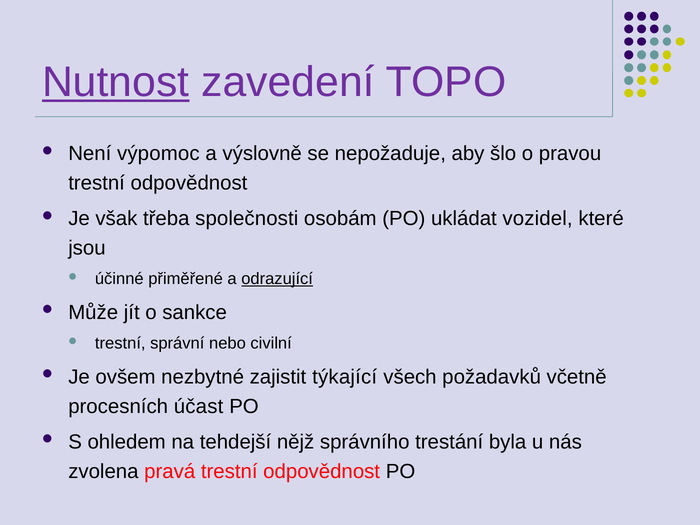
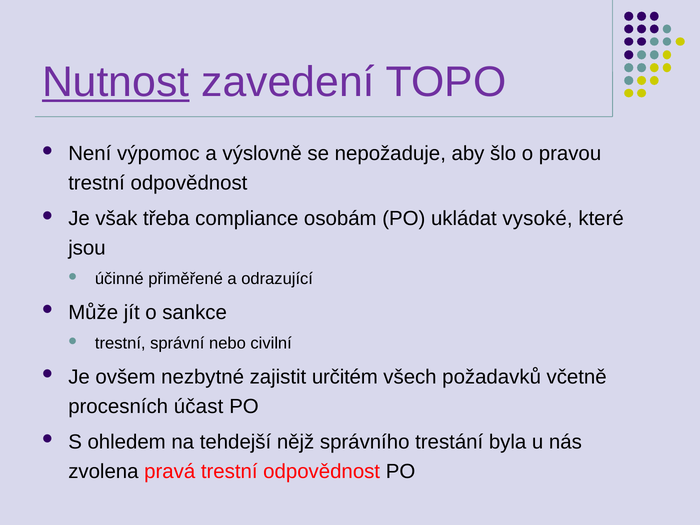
společnosti: společnosti -> compliance
vozidel: vozidel -> vysoké
odrazující underline: present -> none
týkající: týkající -> určitém
